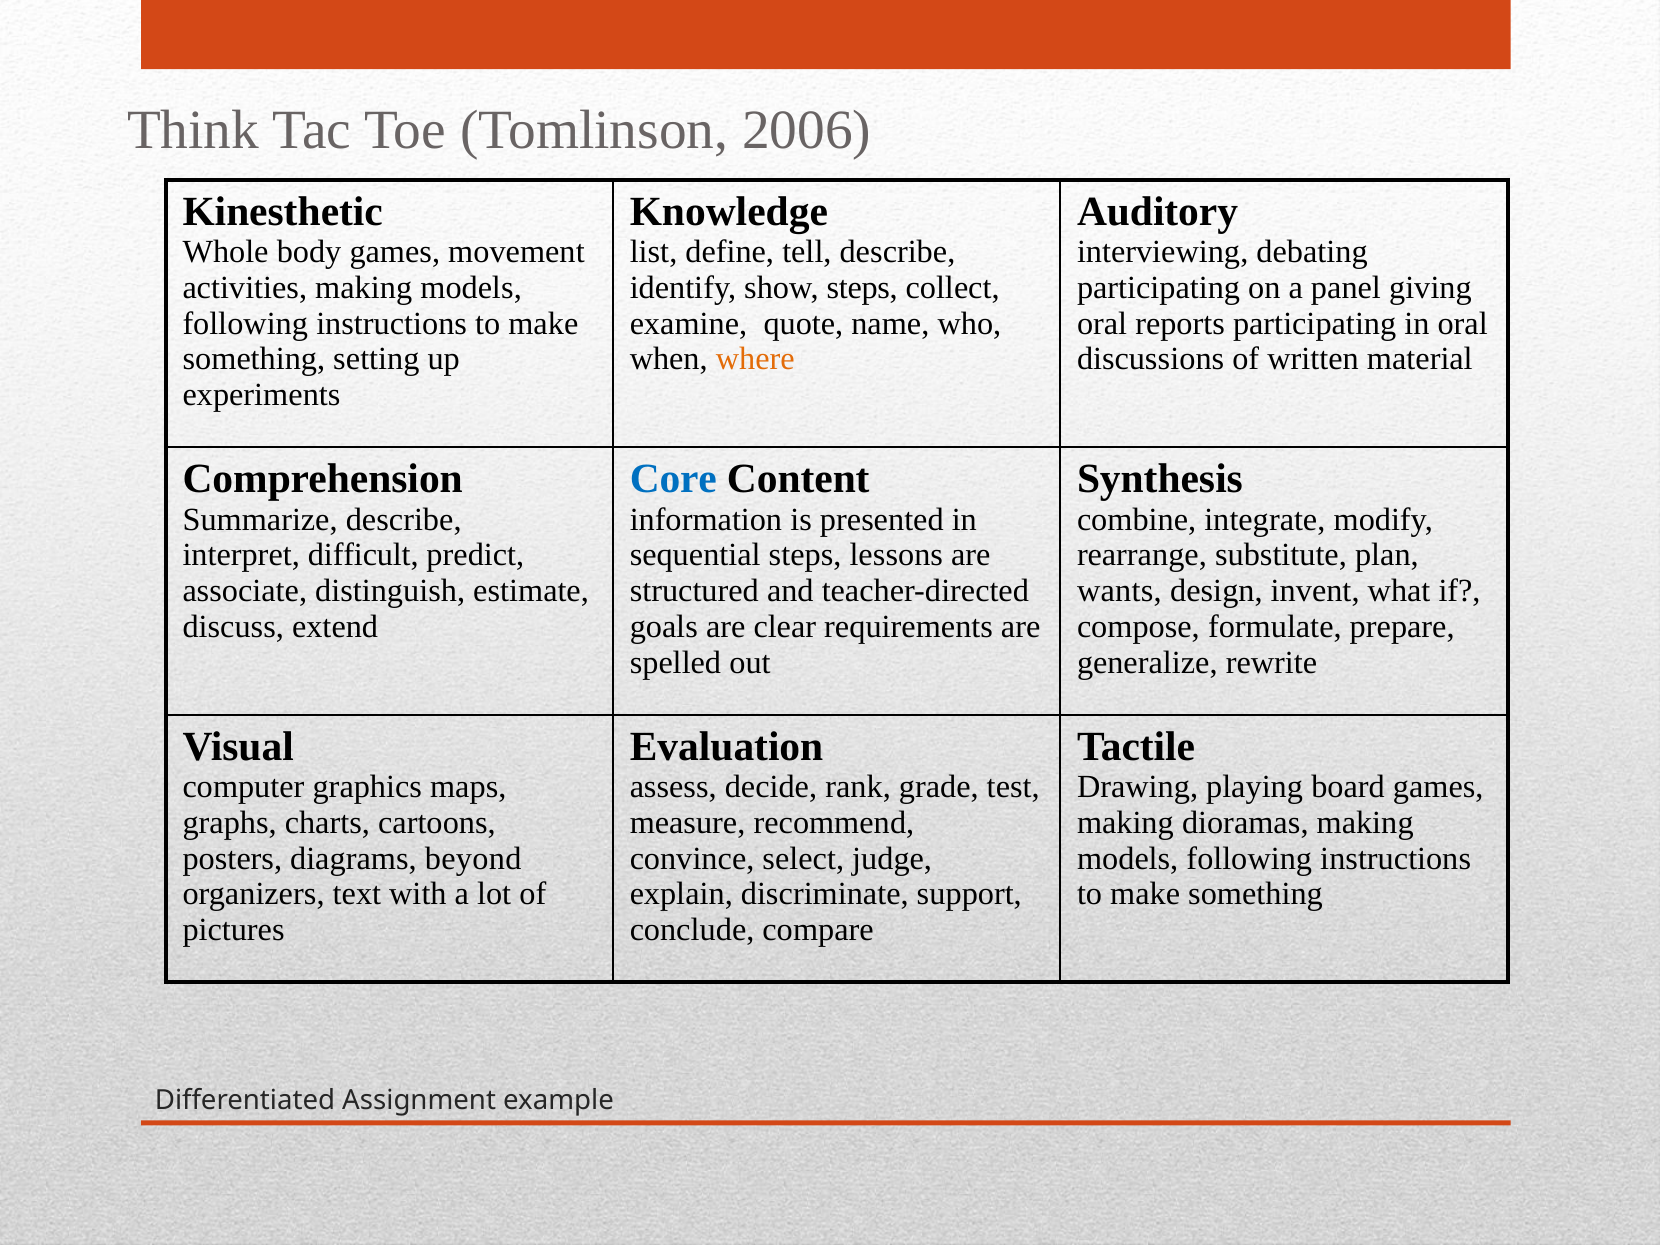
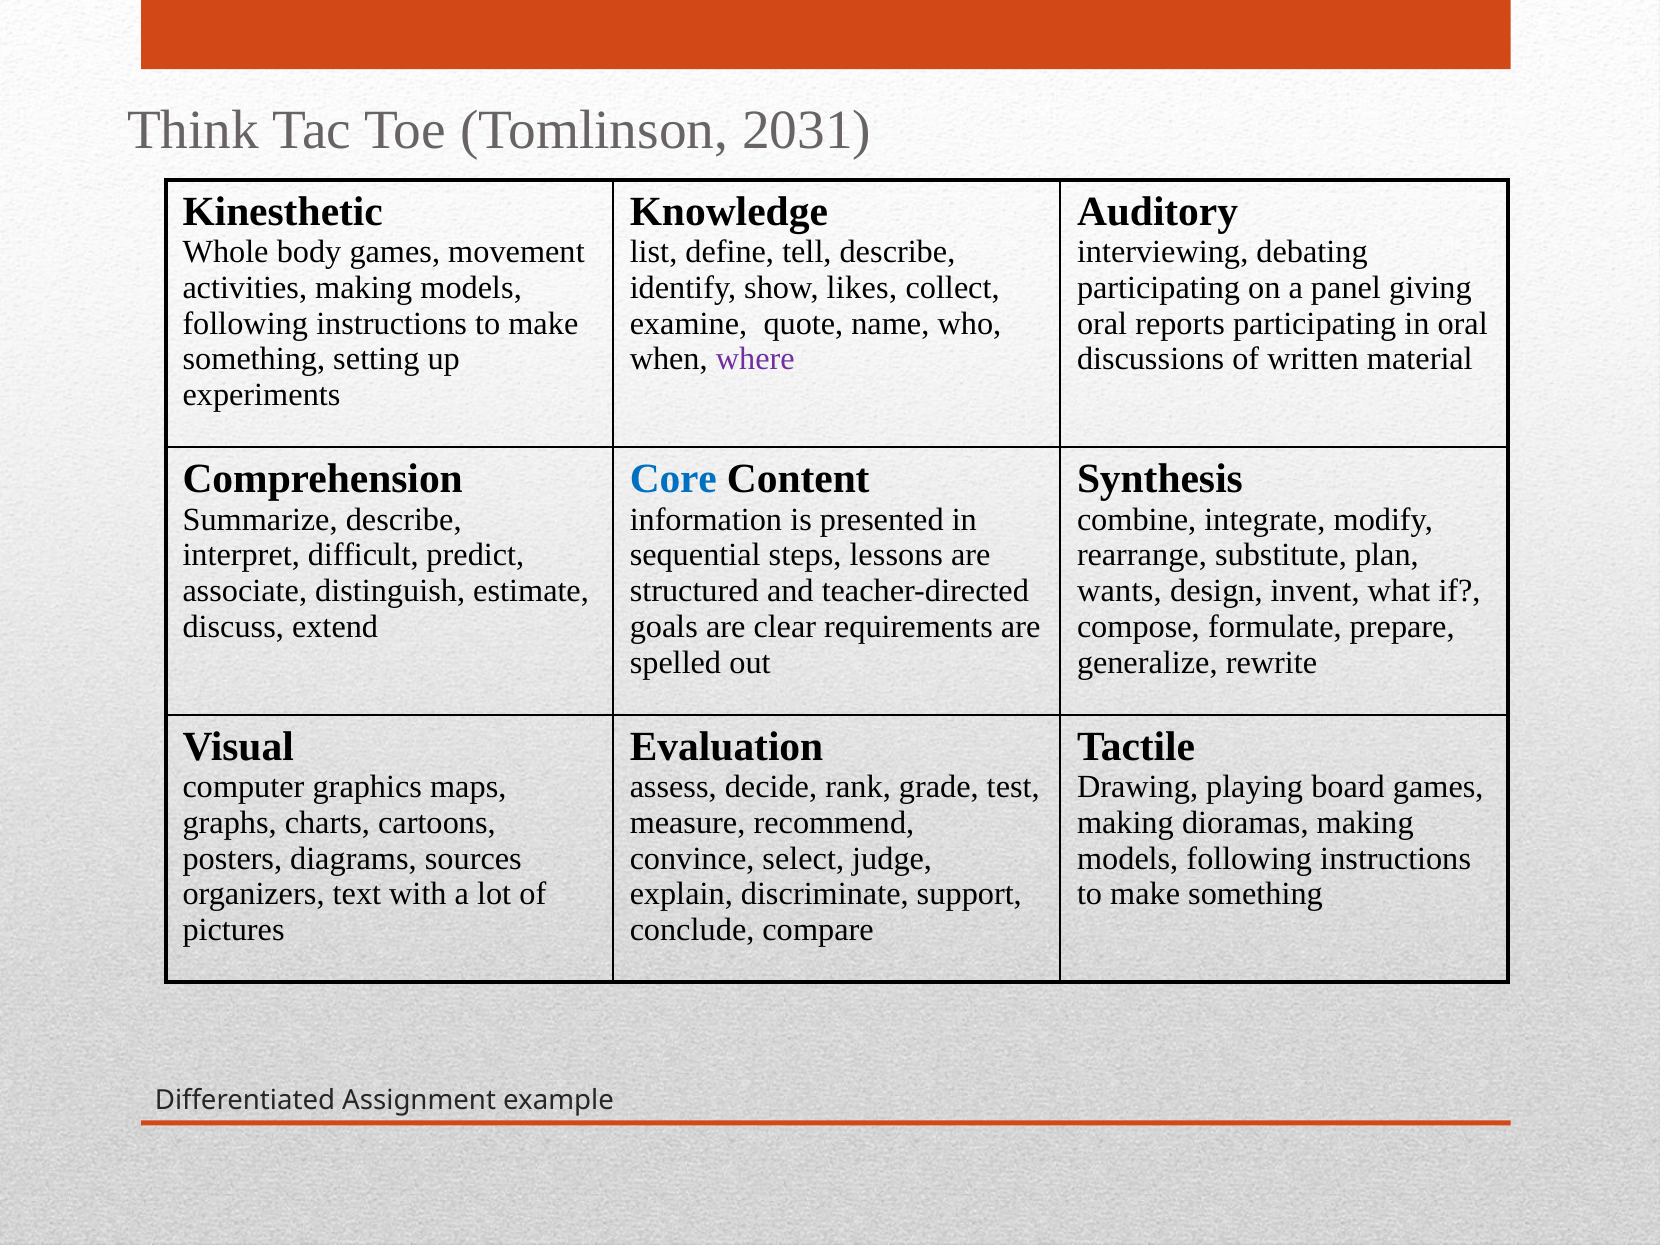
2006: 2006 -> 2031
show steps: steps -> likes
where colour: orange -> purple
beyond: beyond -> sources
